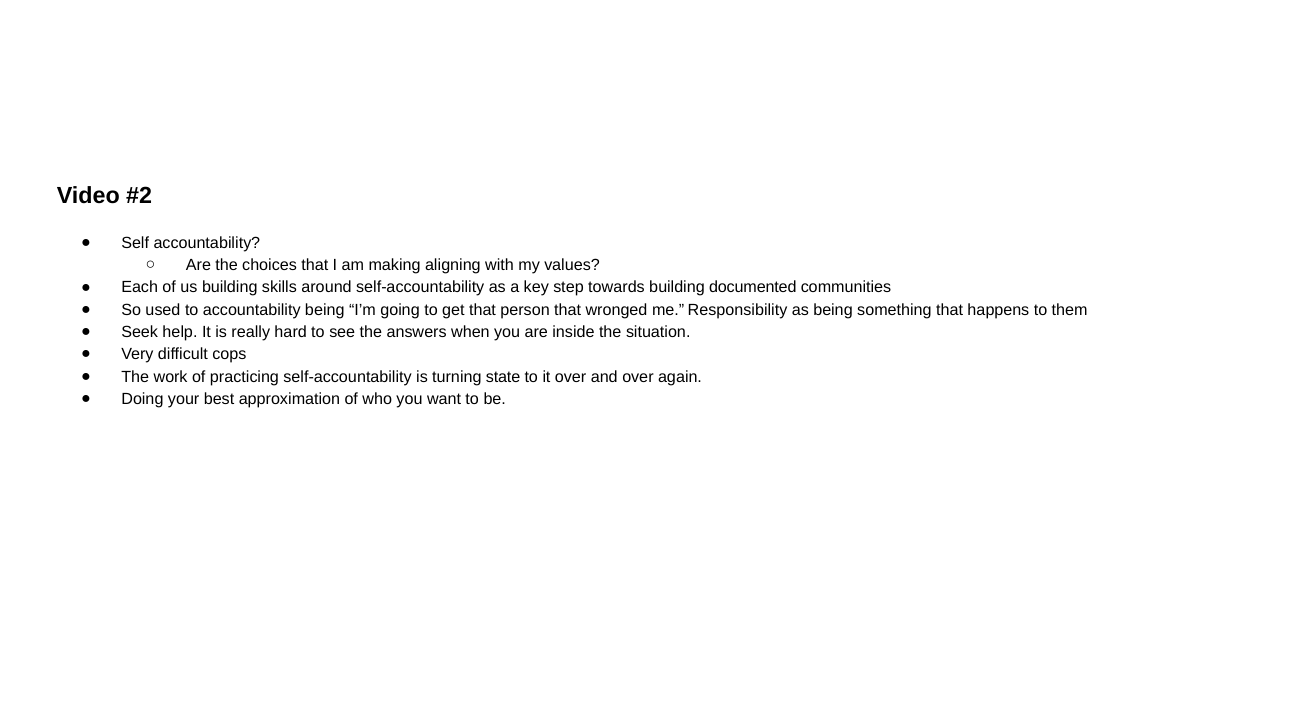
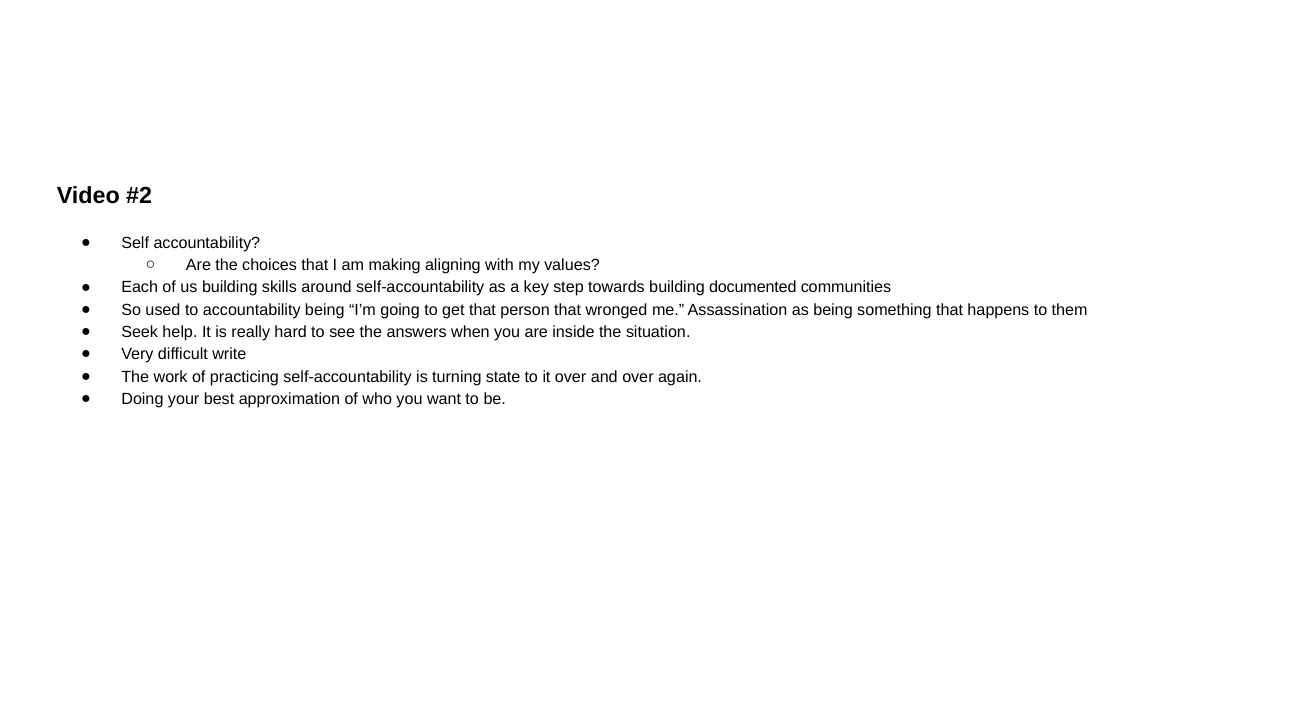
Responsibility: Responsibility -> Assassination
cops: cops -> write
